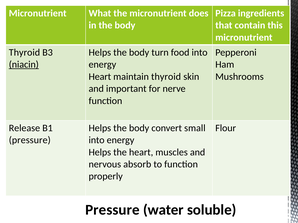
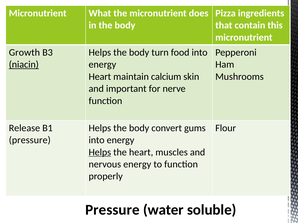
Thyroid at (24, 53): Thyroid -> Growth
maintain thyroid: thyroid -> calcium
small: small -> gums
Helps at (100, 152) underline: none -> present
nervous absorb: absorb -> energy
